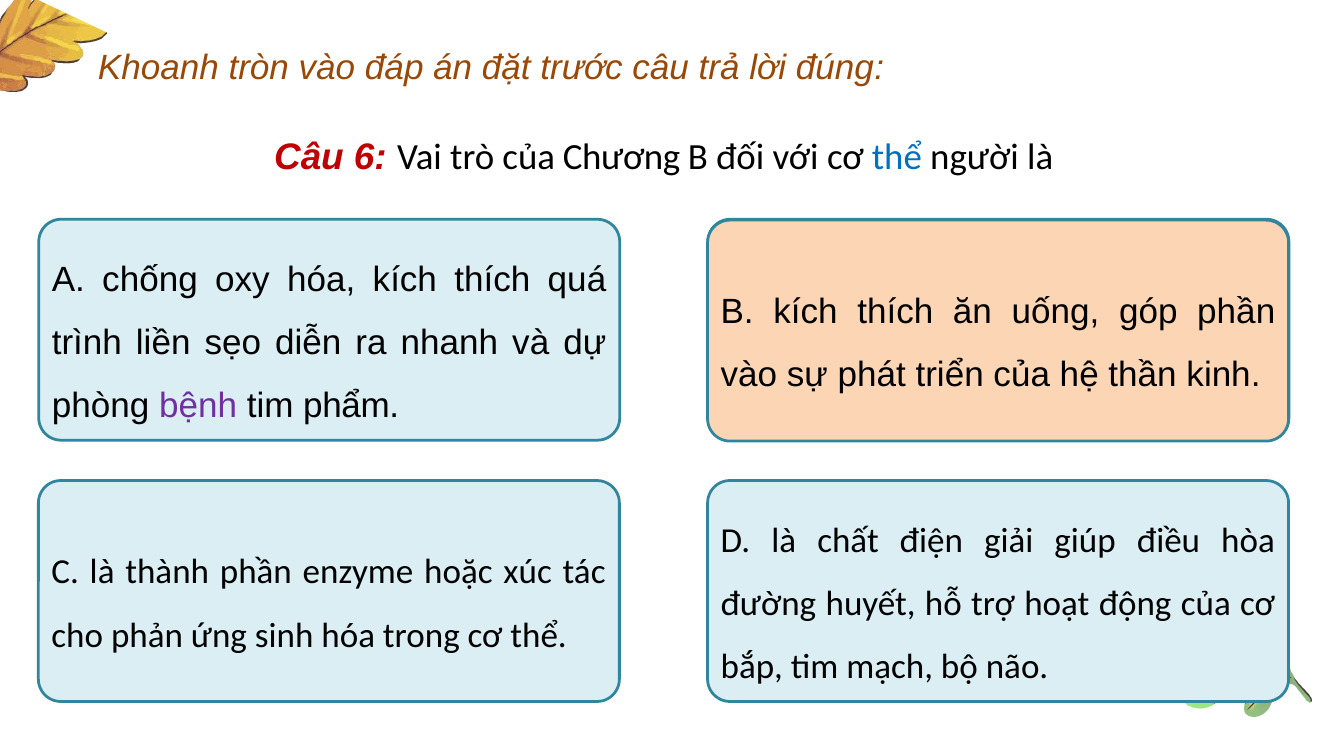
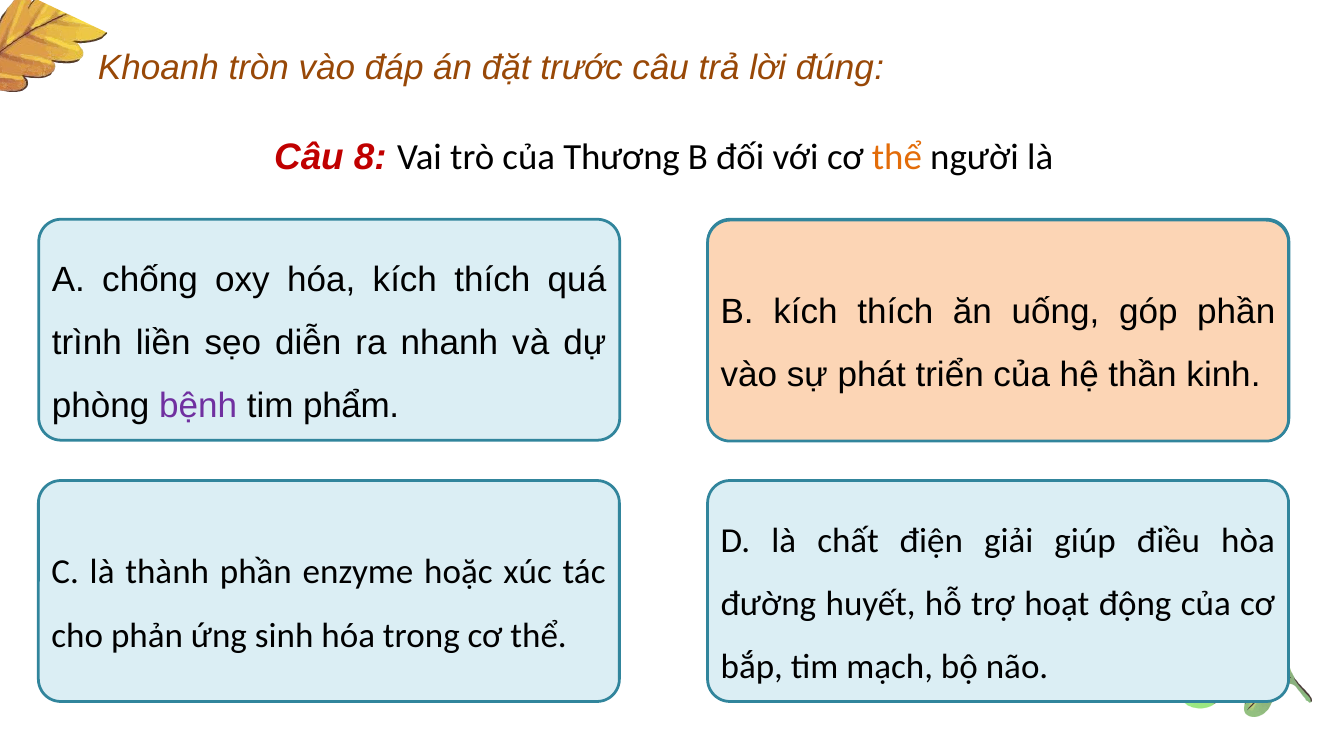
6: 6 -> 8
Chương: Chương -> Thương
thể at (897, 157) colour: blue -> orange
